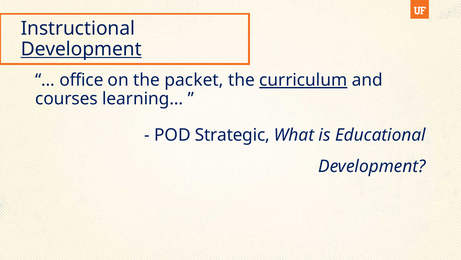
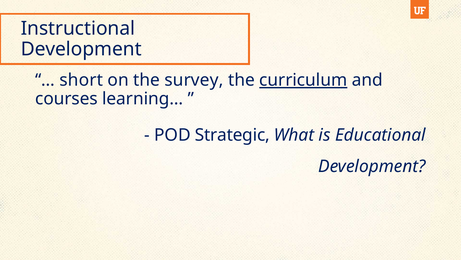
Development at (81, 49) underline: present -> none
office: office -> short
packet: packet -> survey
